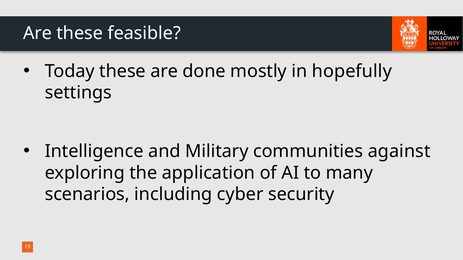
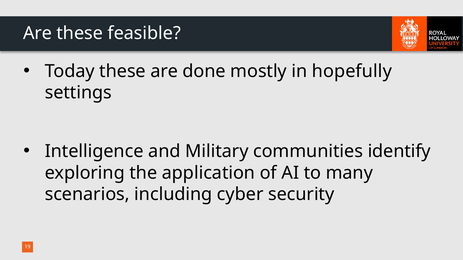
against: against -> identify
